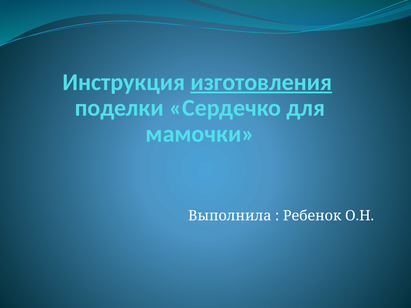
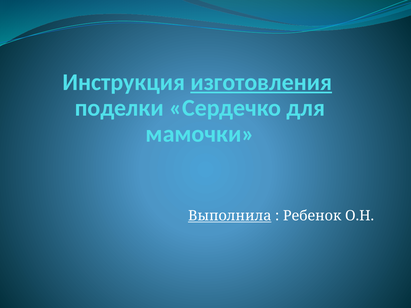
Выполнила underline: none -> present
